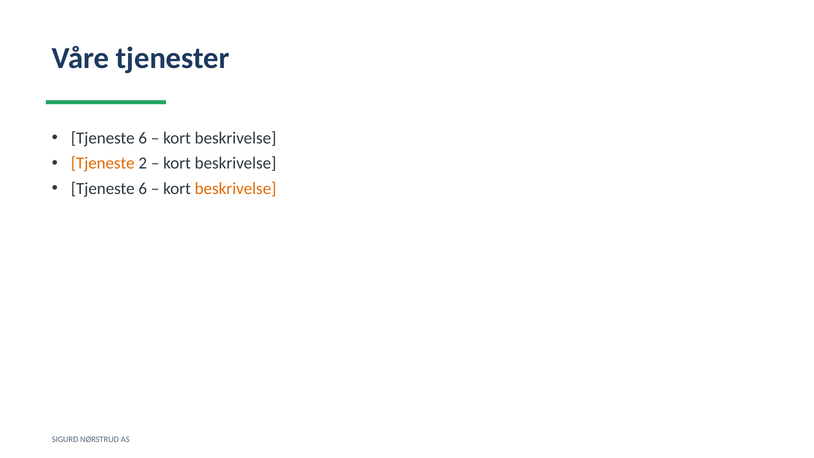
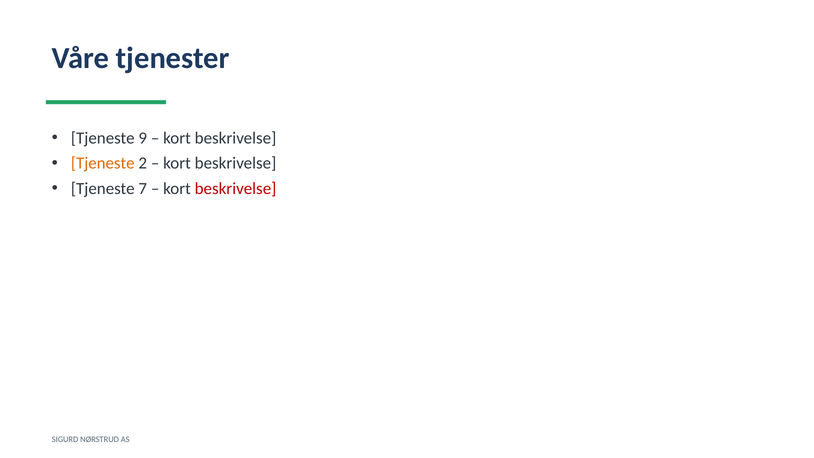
6 at (143, 138): 6 -> 9
6 at (143, 189): 6 -> 7
beskrivelse at (236, 189) colour: orange -> red
